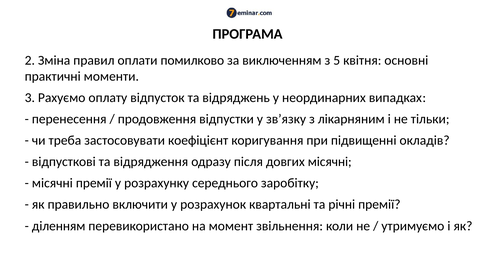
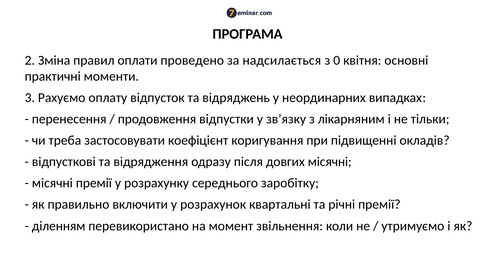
помилково: помилково -> проведено
виключенням: виключенням -> надсилається
5: 5 -> 0
